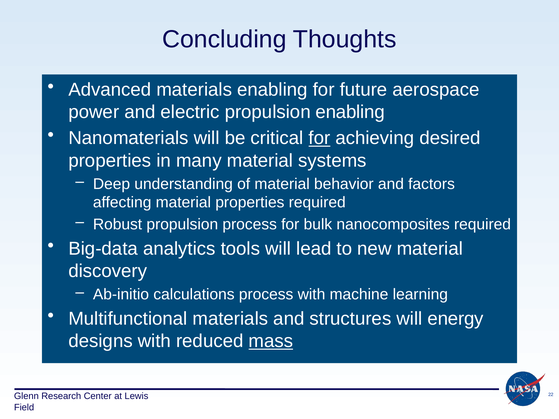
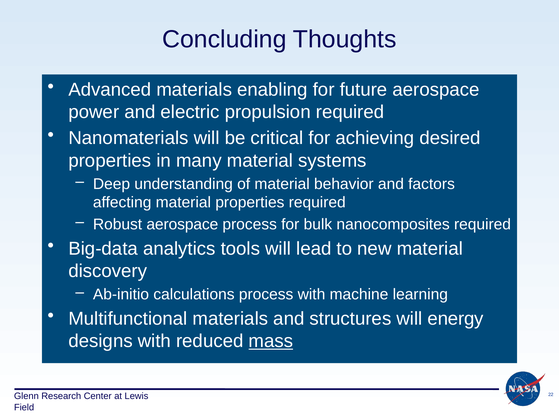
propulsion enabling: enabling -> required
for at (319, 138) underline: present -> none
Robust propulsion: propulsion -> aerospace
